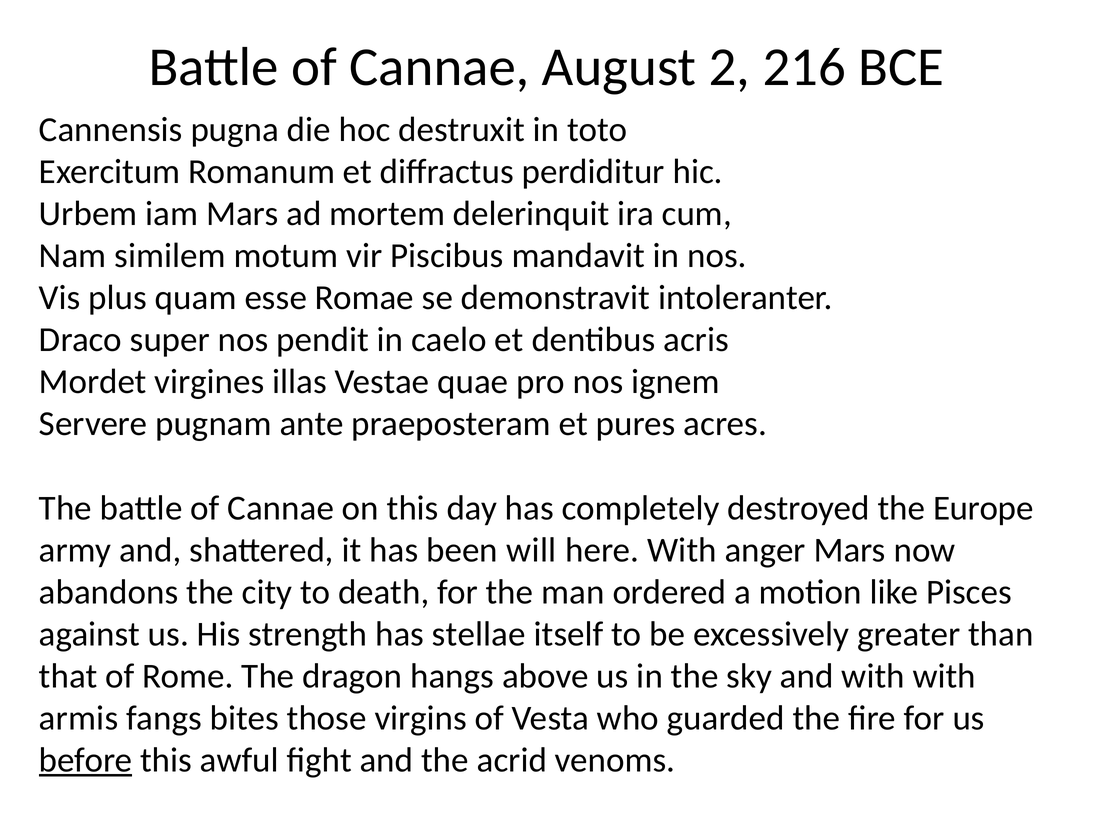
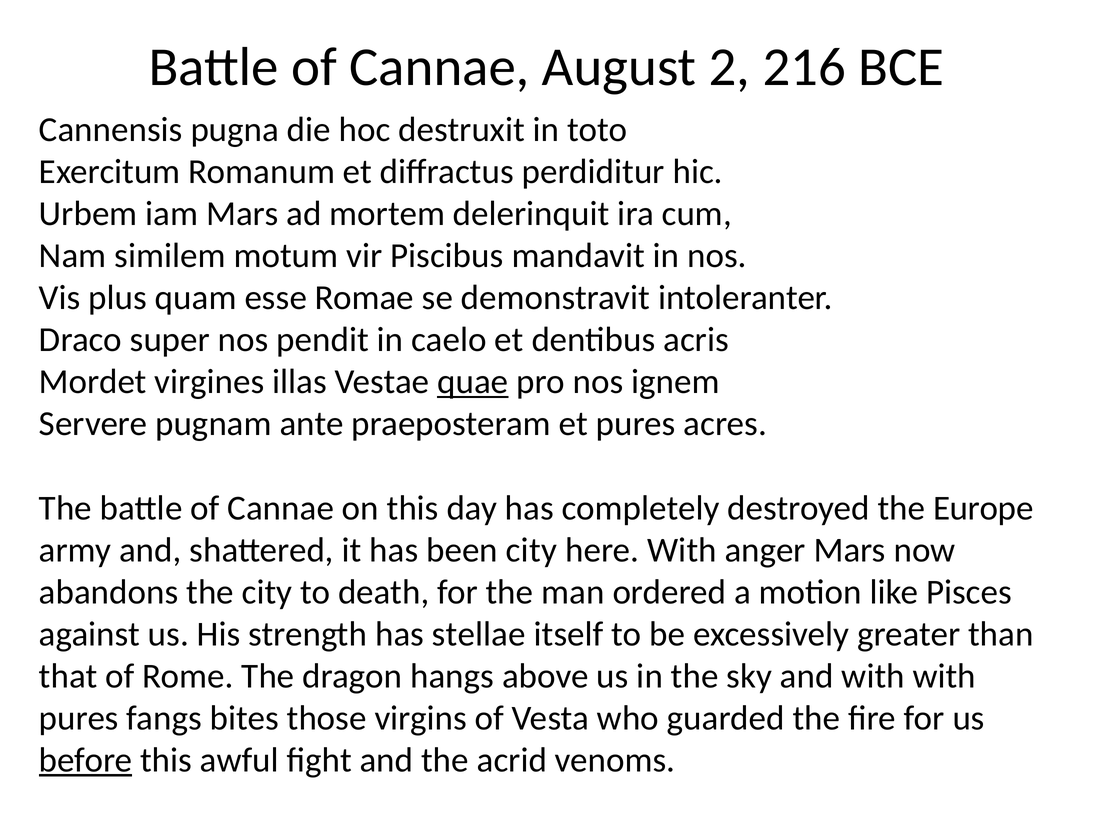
quae underline: none -> present
been will: will -> city
armis at (79, 719): armis -> pures
